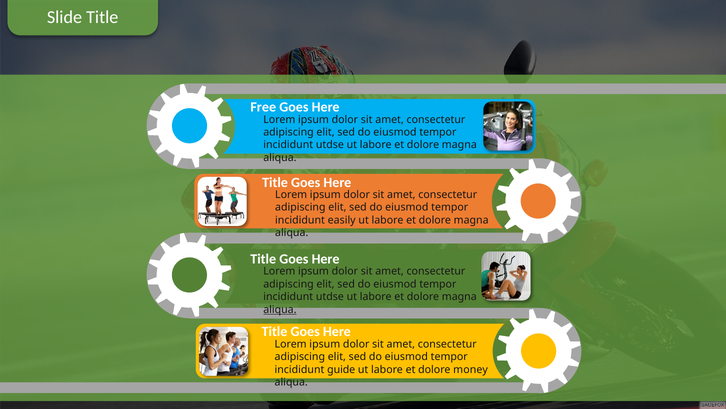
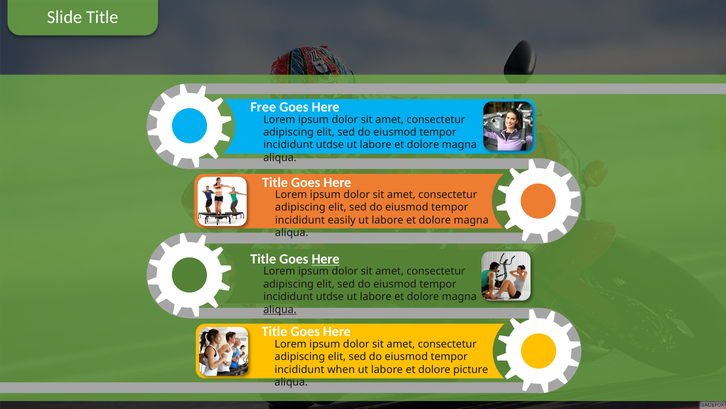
Here at (326, 259) underline: none -> present
guide: guide -> when
money: money -> picture
